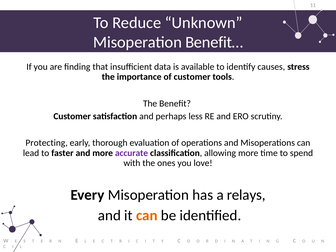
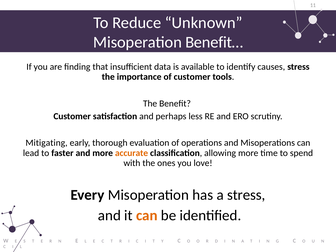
Protecting: Protecting -> Mitigating
accurate colour: purple -> orange
a relays: relays -> stress
